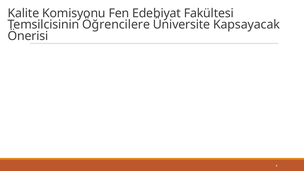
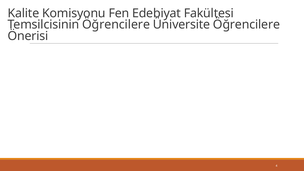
Üniversite Kapsayacak: Kapsayacak -> Öğrencilere
